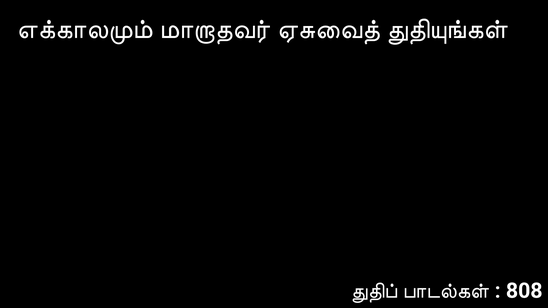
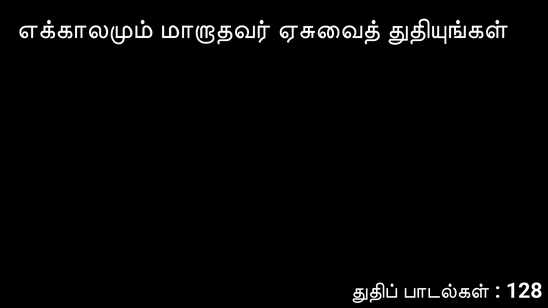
808: 808 -> 128
